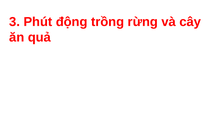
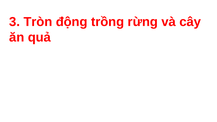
Phút: Phút -> Tròn
